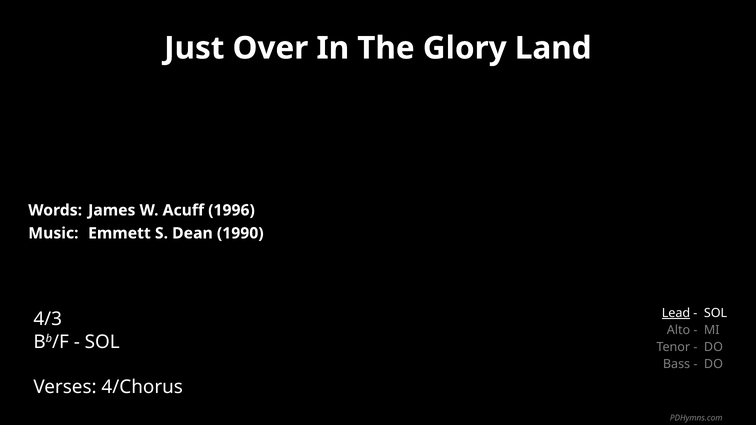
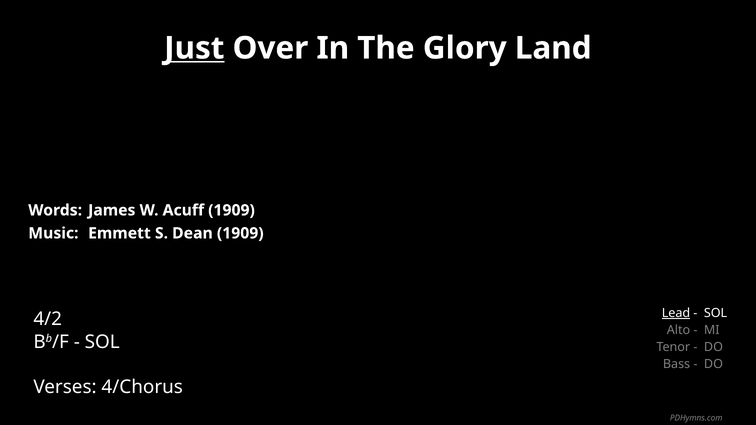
Just underline: none -> present
Acuff 1996: 1996 -> 1909
Dean 1990: 1990 -> 1909
4/3: 4/3 -> 4/2
